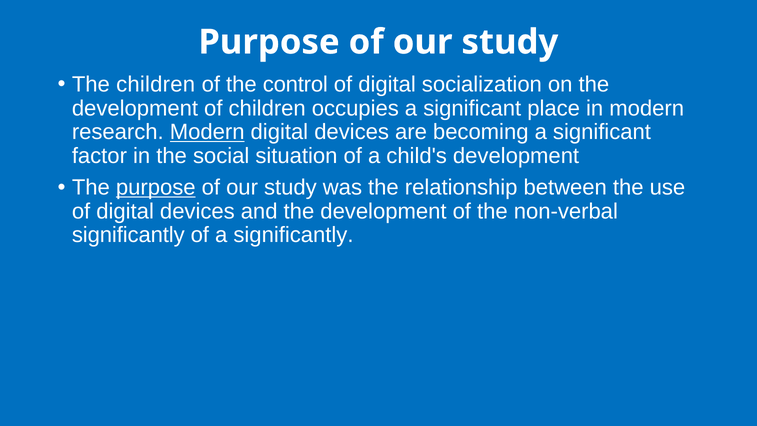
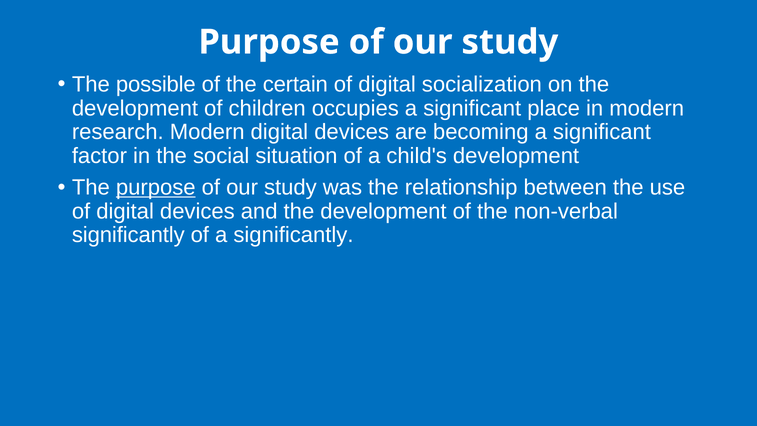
The children: children -> possible
control: control -> certain
Modern at (207, 132) underline: present -> none
